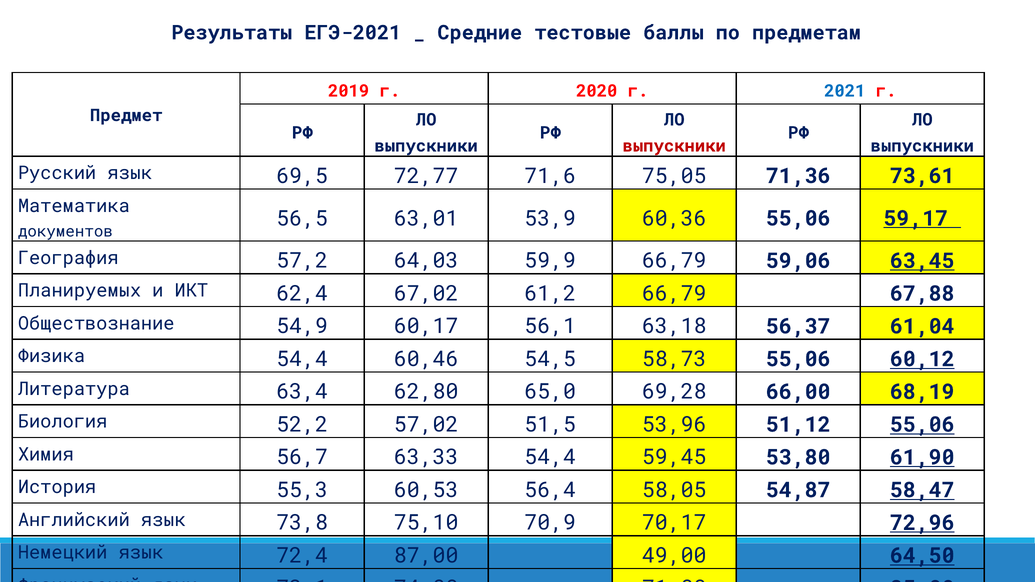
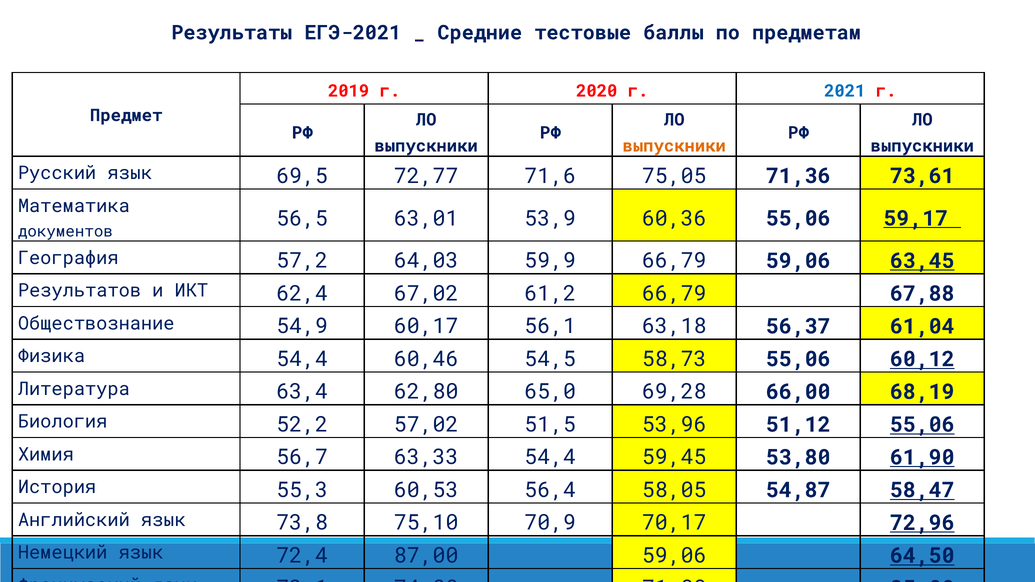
выпускники at (674, 146) colour: red -> orange
Планируемых: Планируемых -> Результатов
87,00 49,00: 49,00 -> 59,06
